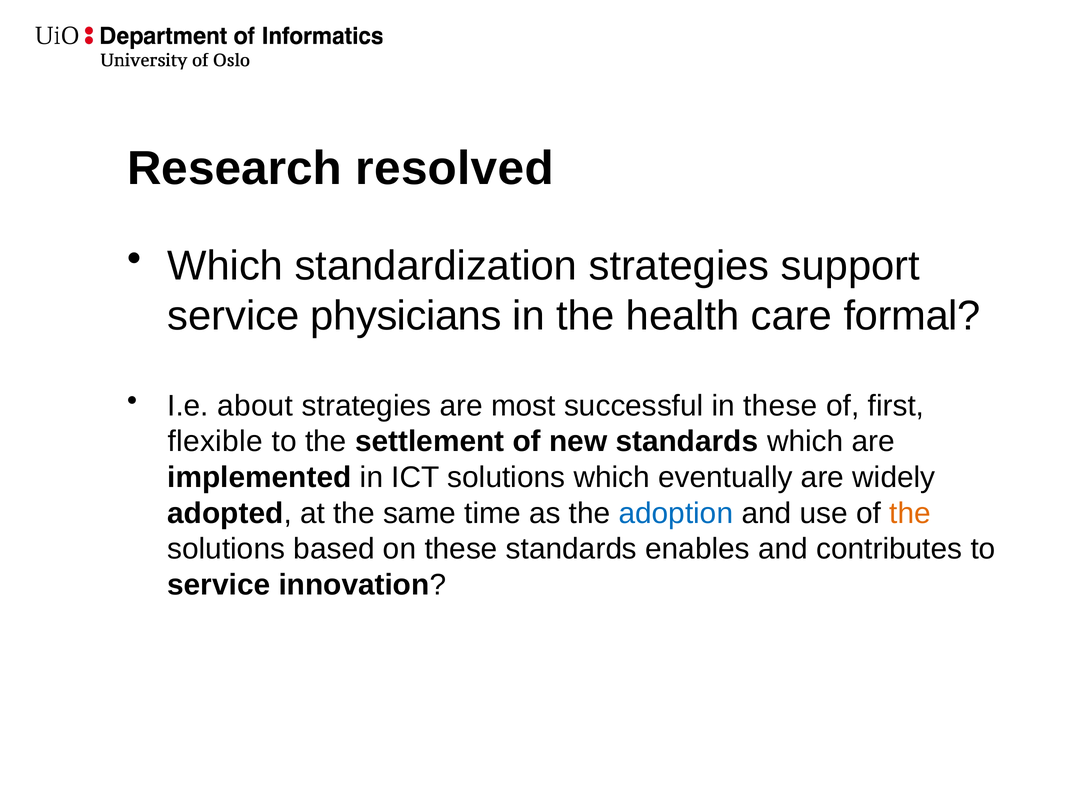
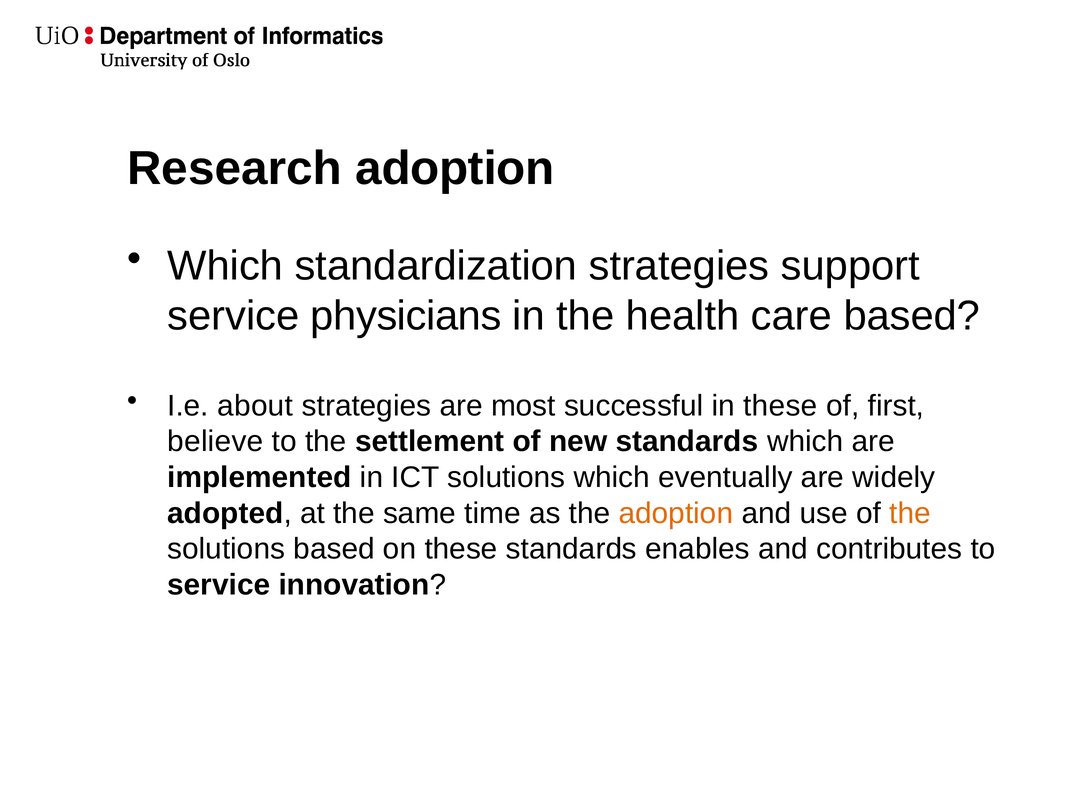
Research resolved: resolved -> adoption
care formal: formal -> based
flexible: flexible -> believe
adoption at (676, 514) colour: blue -> orange
